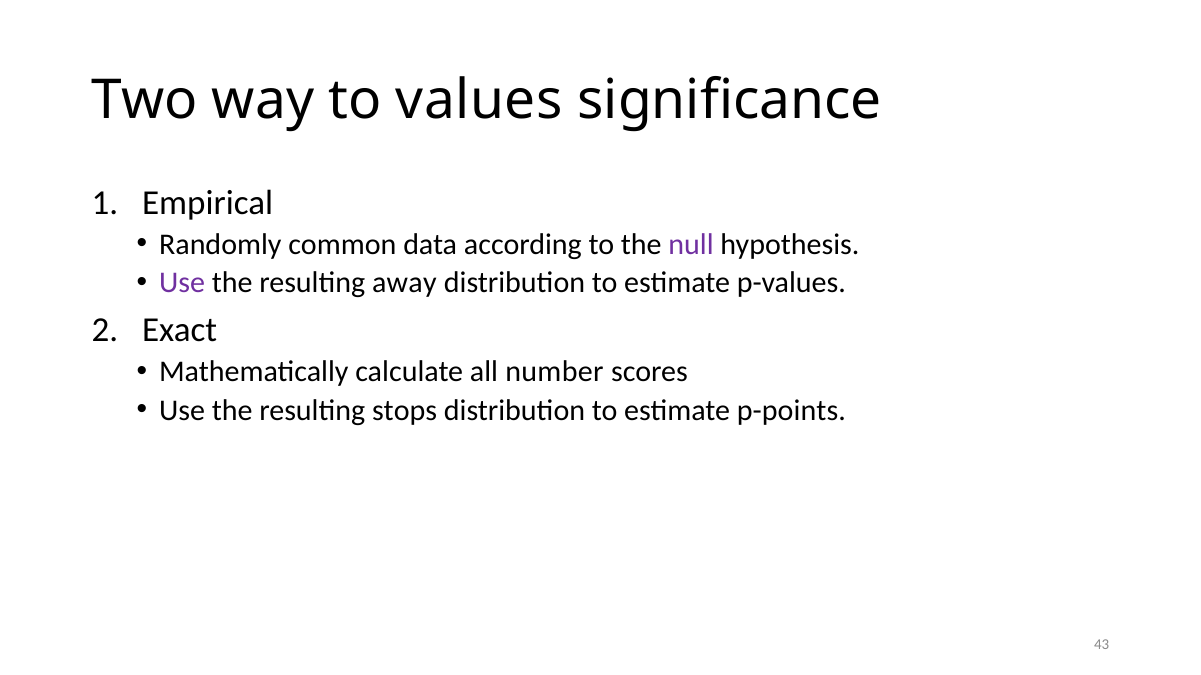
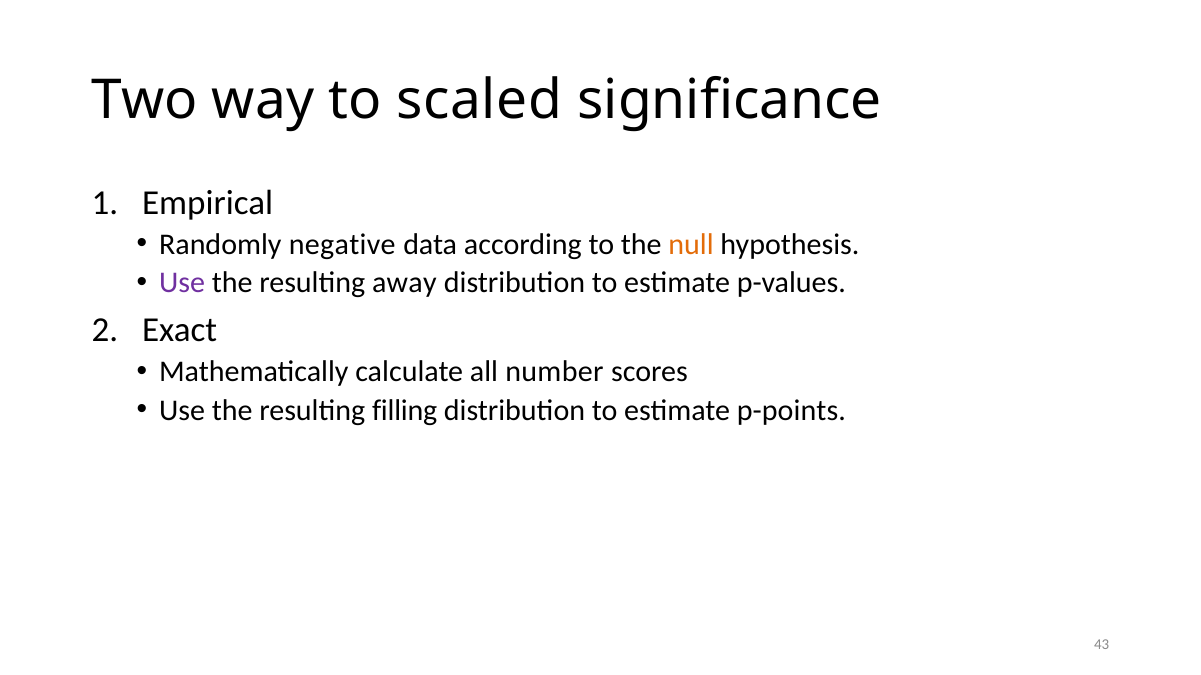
values: values -> scaled
common: common -> negative
null colour: purple -> orange
stops: stops -> filling
